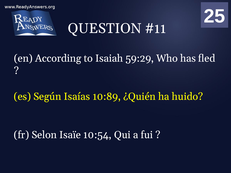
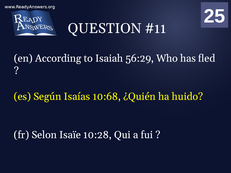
59:29: 59:29 -> 56:29
10:89: 10:89 -> 10:68
10:54: 10:54 -> 10:28
